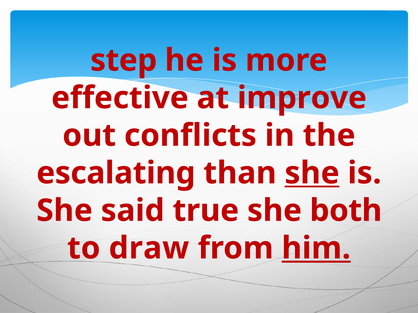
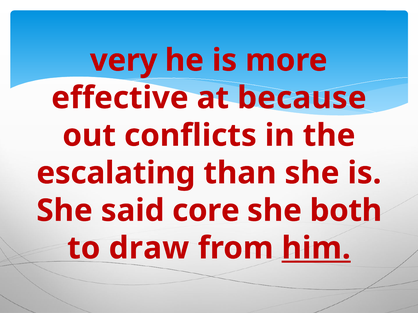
step: step -> very
improve: improve -> because
she at (312, 173) underline: present -> none
true: true -> core
